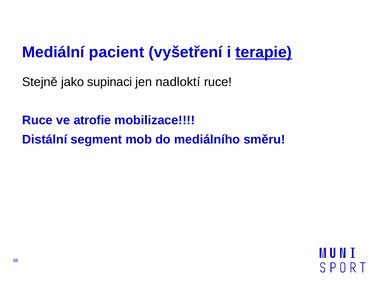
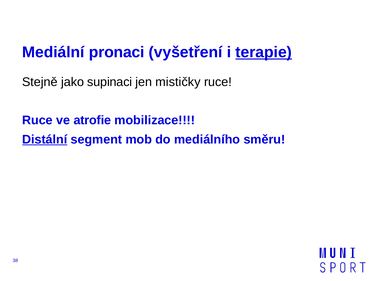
pacient: pacient -> pronaci
nadloktí: nadloktí -> mističky
Distální underline: none -> present
